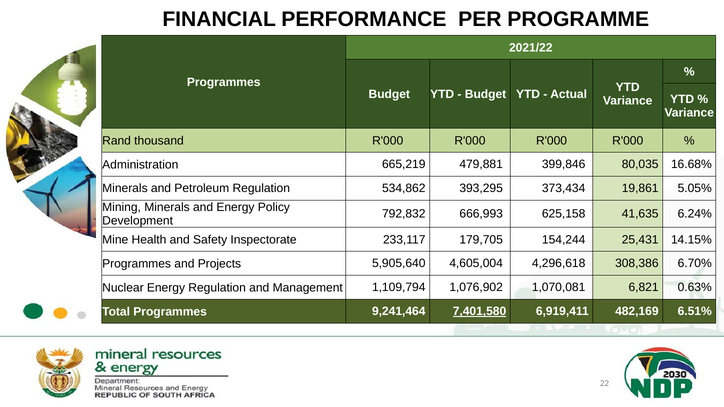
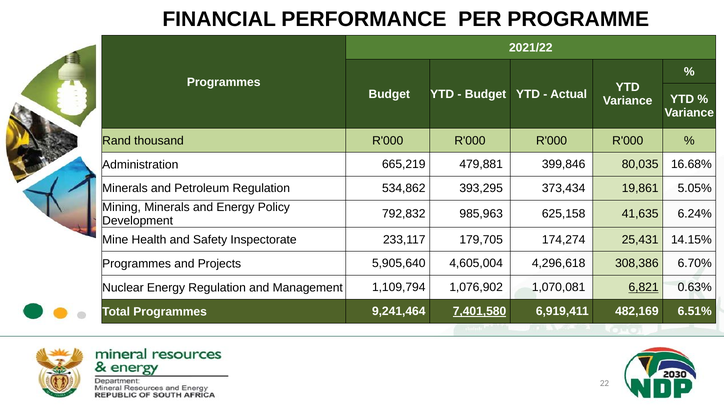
666,993: 666,993 -> 985,963
154,244: 154,244 -> 174,274
6,821 underline: none -> present
